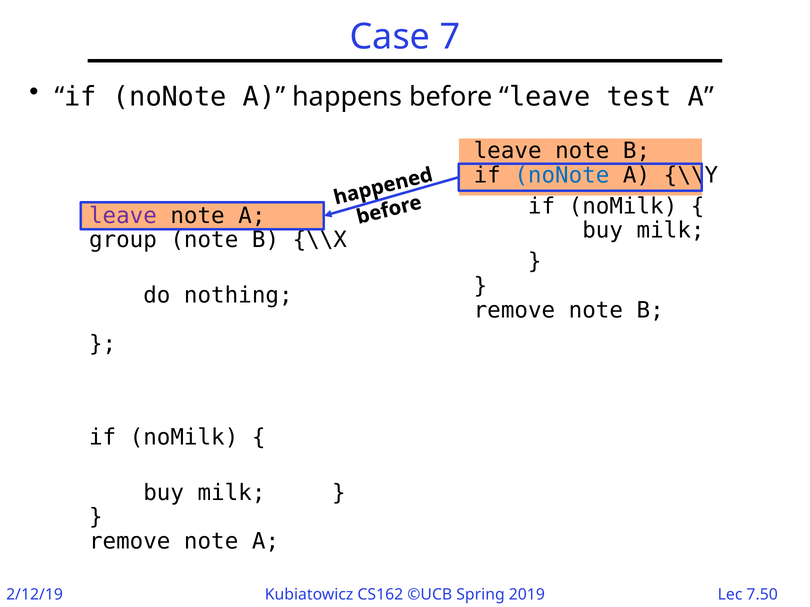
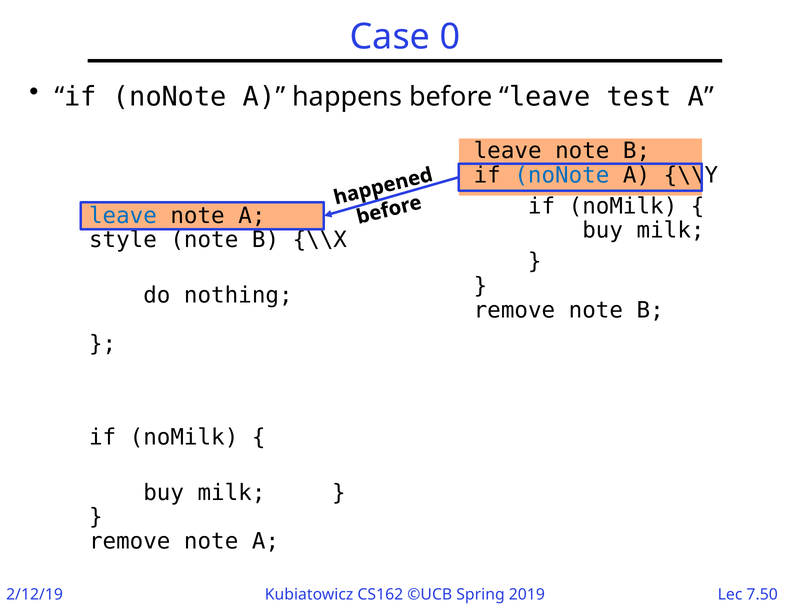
7: 7 -> 0
leave at (123, 216) colour: purple -> blue
group: group -> style
